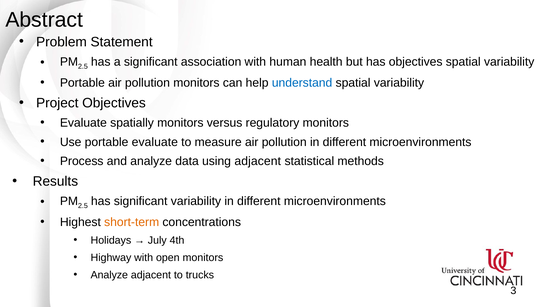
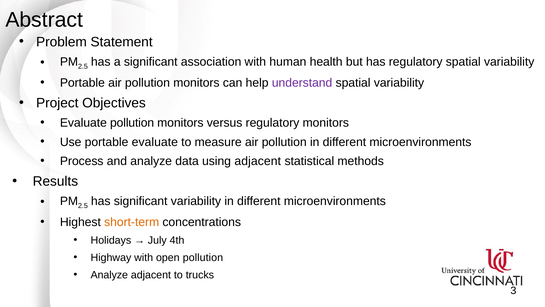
has objectives: objectives -> regulatory
understand colour: blue -> purple
Evaluate spatially: spatially -> pollution
open monitors: monitors -> pollution
